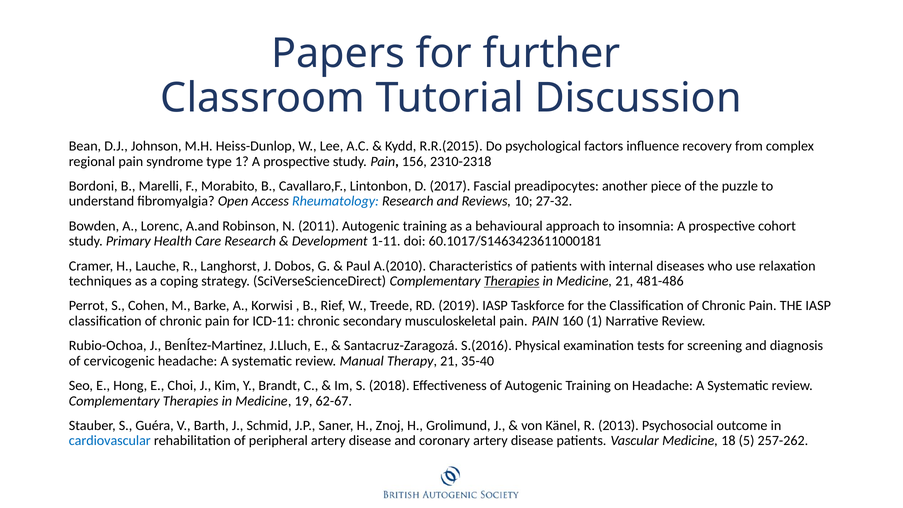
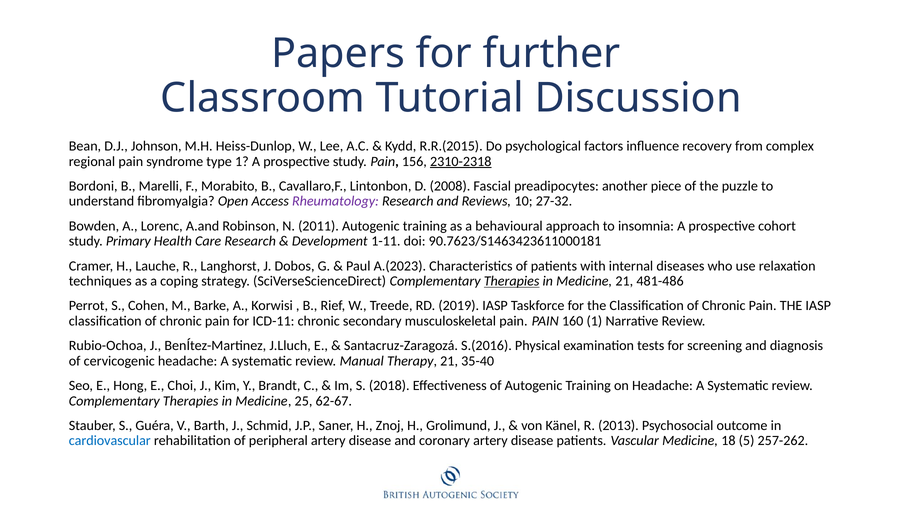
2310-2318 underline: none -> present
2017: 2017 -> 2008
Rheumatology colour: blue -> purple
60.1017/S1463423611000181: 60.1017/S1463423611000181 -> 90.7623/S1463423611000181
A.(2010: A.(2010 -> A.(2023
19: 19 -> 25
